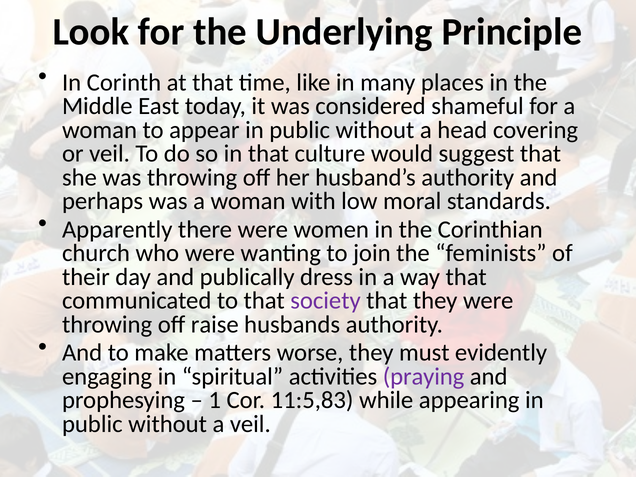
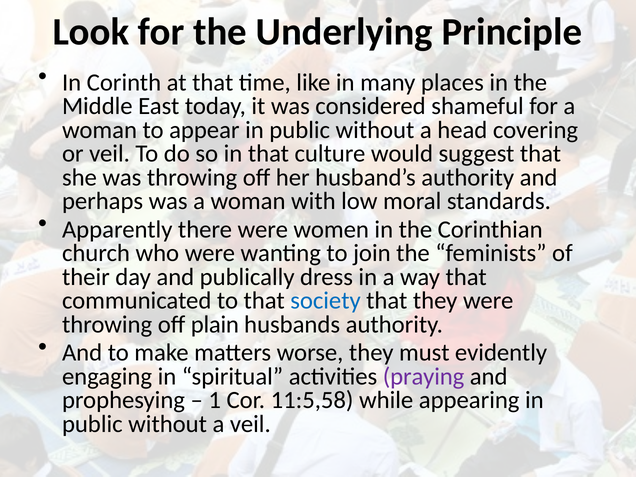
society colour: purple -> blue
raise: raise -> plain
11:5,83: 11:5,83 -> 11:5,58
